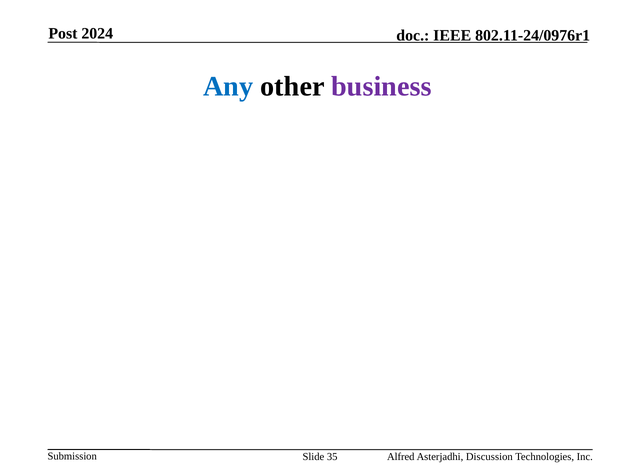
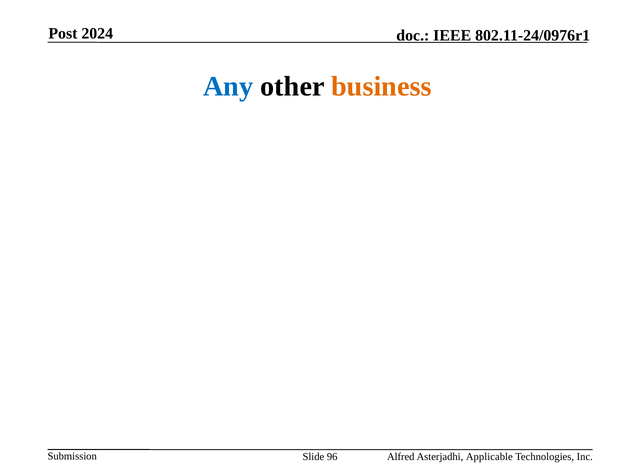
business colour: purple -> orange
35: 35 -> 96
Discussion: Discussion -> Applicable
